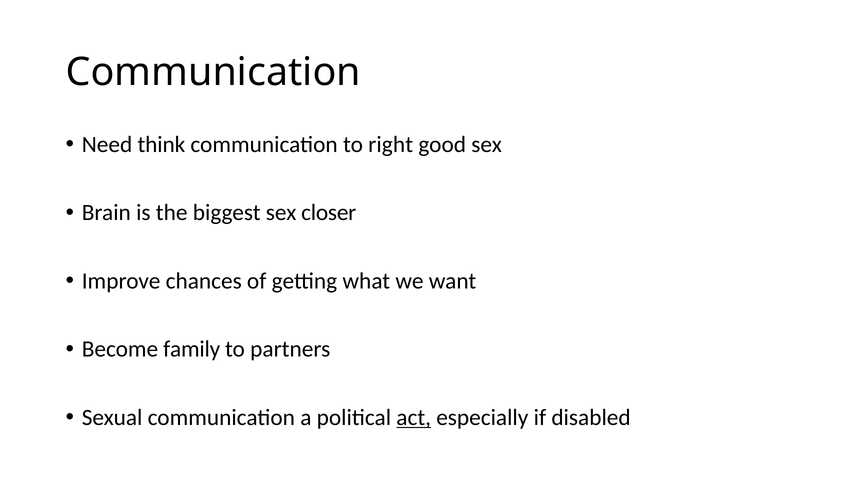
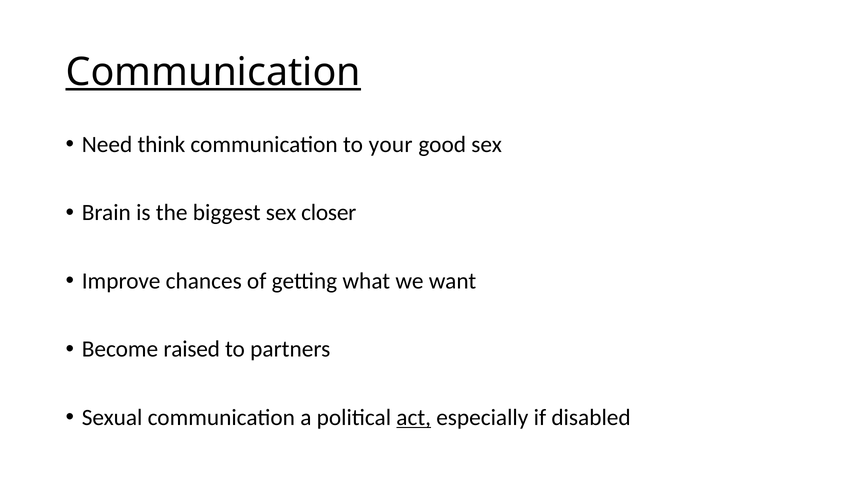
Communication at (213, 72) underline: none -> present
right: right -> your
family: family -> raised
